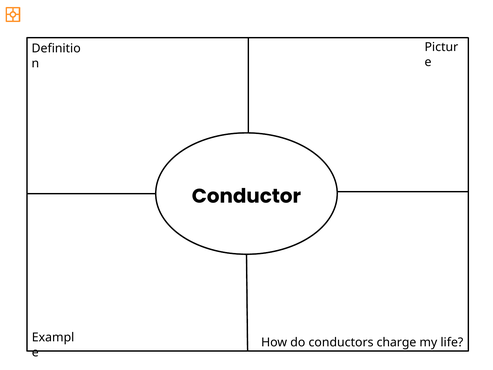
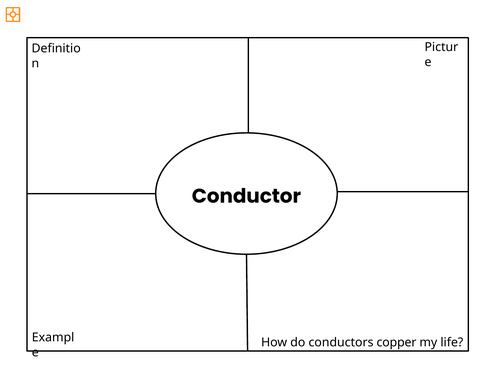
charge: charge -> copper
